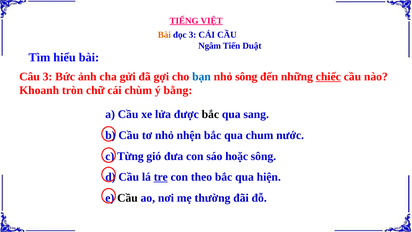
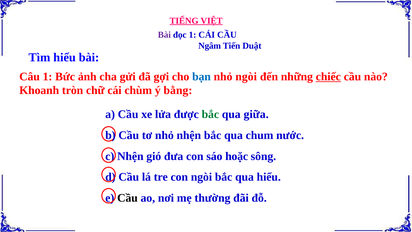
Bài at (164, 35) colour: orange -> purple
đọc 3: 3 -> 1
Câu 3: 3 -> 1
nhỏ sông: sông -> ngòi
bắc at (210, 114) colour: black -> green
sang: sang -> giữa
Từng at (130, 156): Từng -> Nhện
tre underline: present -> none
con theo: theo -> ngòi
qua hiện: hiện -> hiểu
